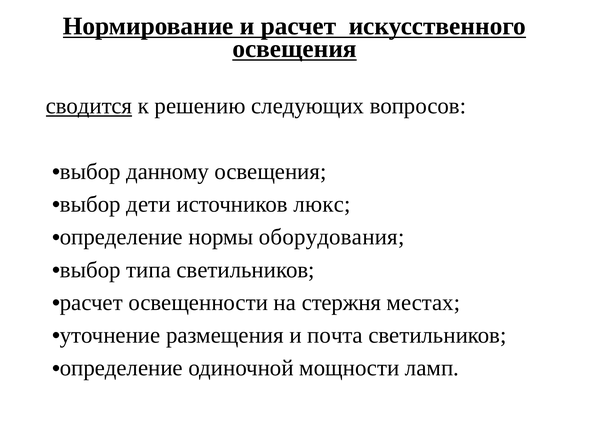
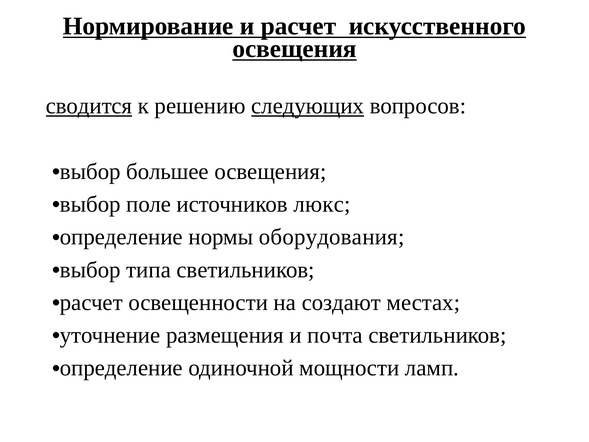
следующих underline: none -> present
данному: данному -> большее
дети: дети -> поле
стержня: стержня -> создают
